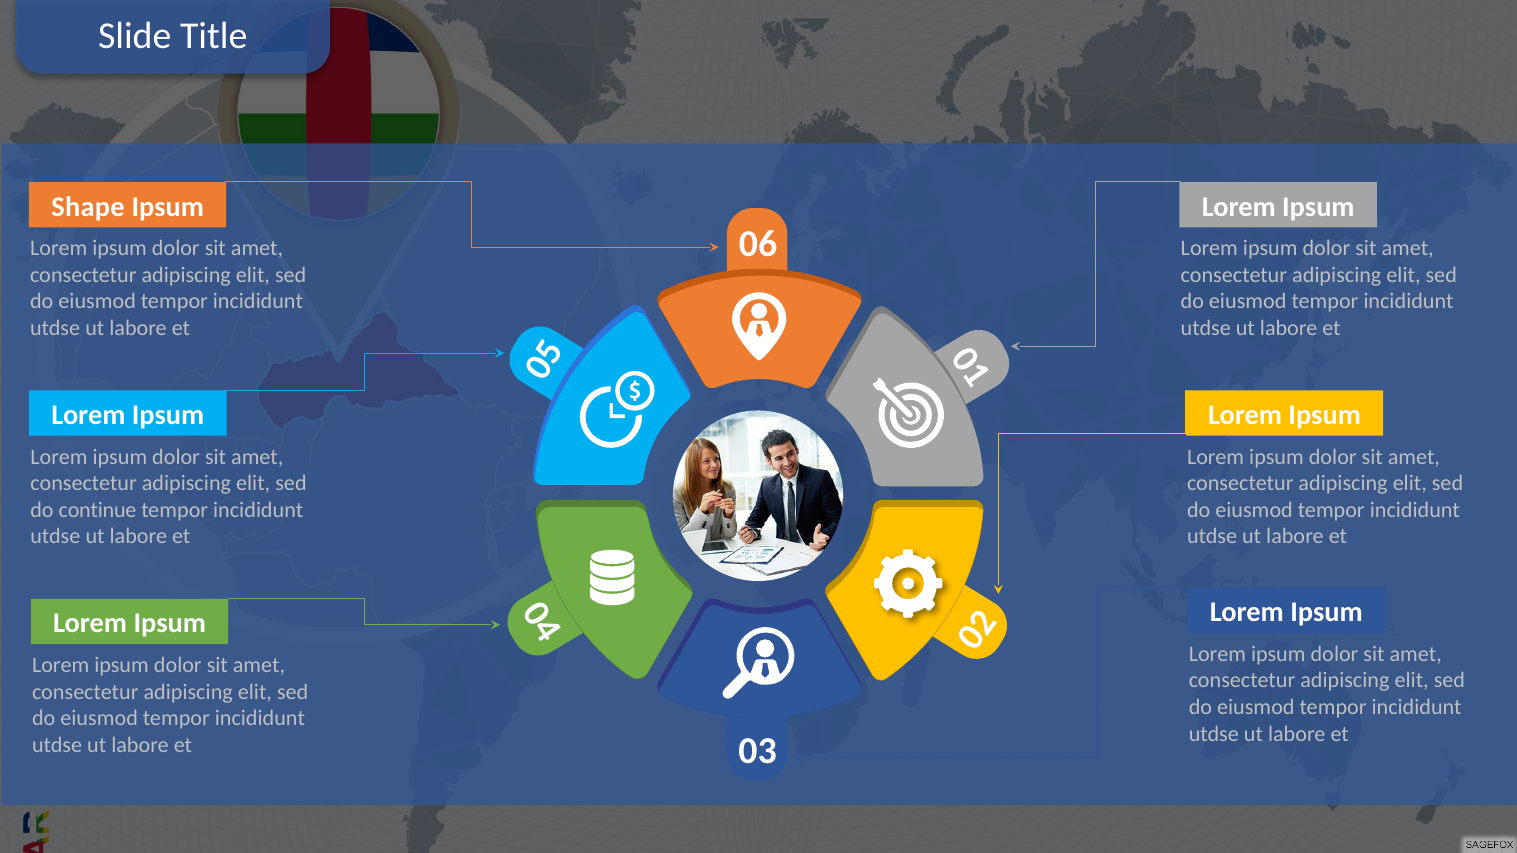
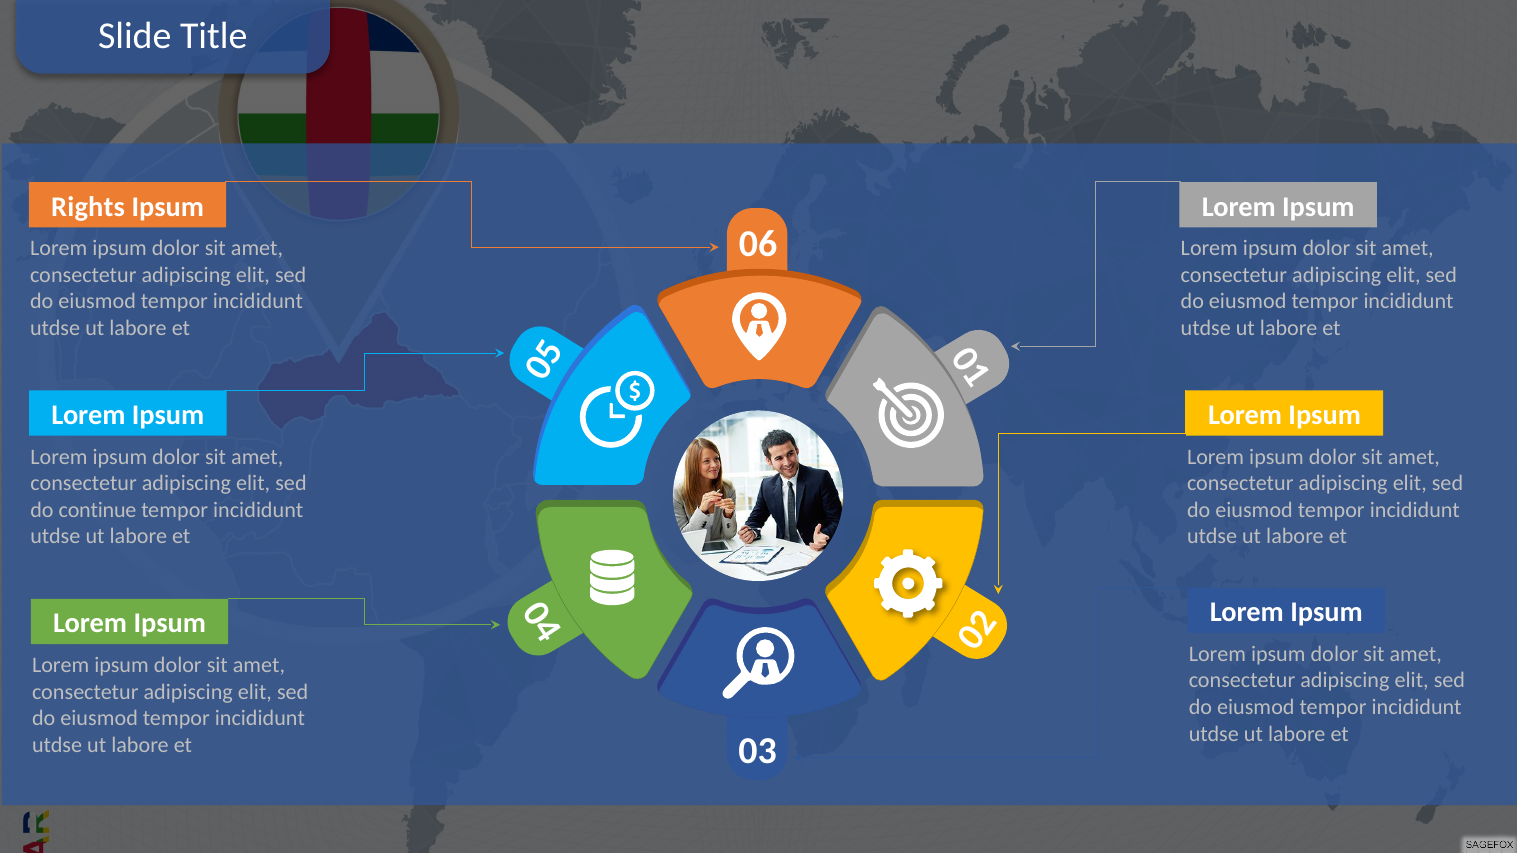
Shape: Shape -> Rights
